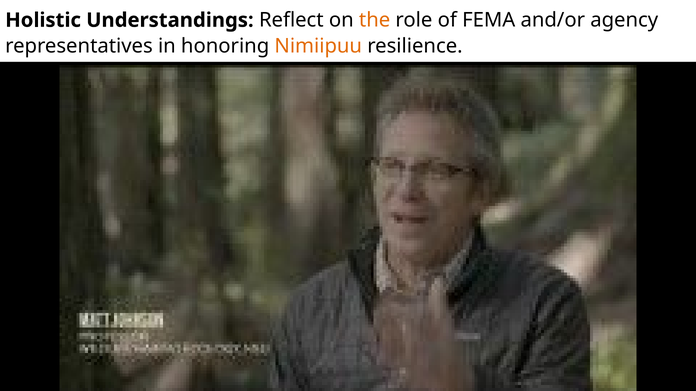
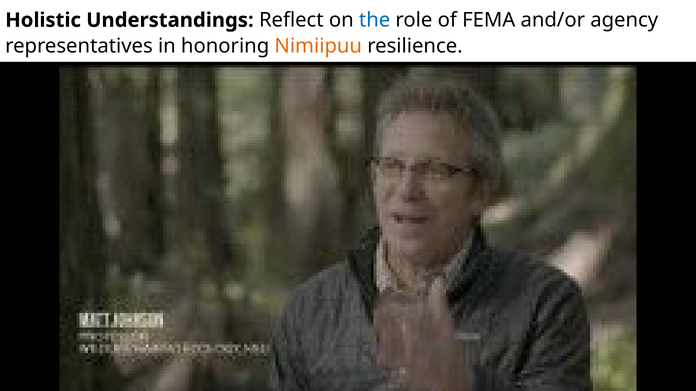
the colour: orange -> blue
